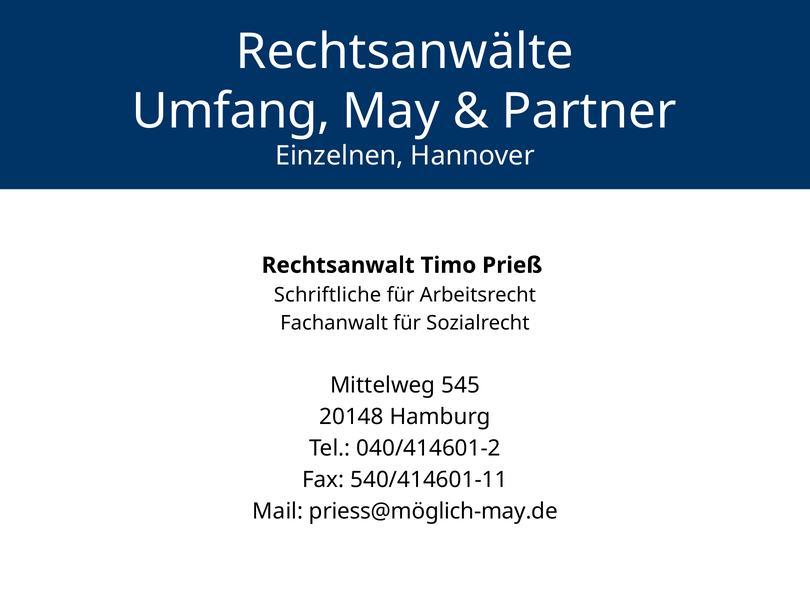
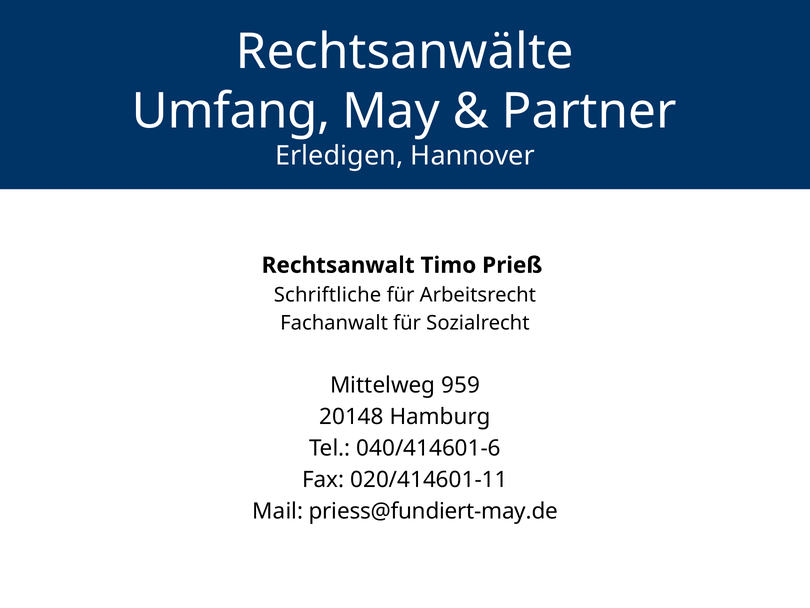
Einzelnen: Einzelnen -> Erledigen
545: 545 -> 959
040/414601-2: 040/414601-2 -> 040/414601-6
540/414601-11: 540/414601-11 -> 020/414601-11
priess@möglich-may.de: priess@möglich-may.de -> priess@fundiert-may.de
